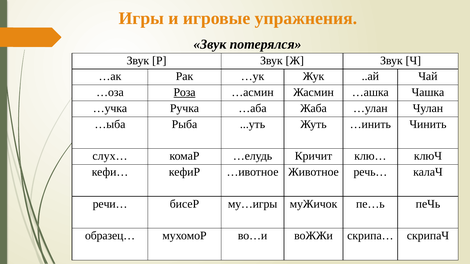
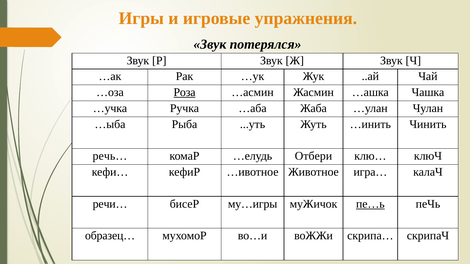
слух…: слух… -> речь…
Кричит: Кричит -> Отбери
речь…: речь… -> игра…
пе…ь underline: none -> present
